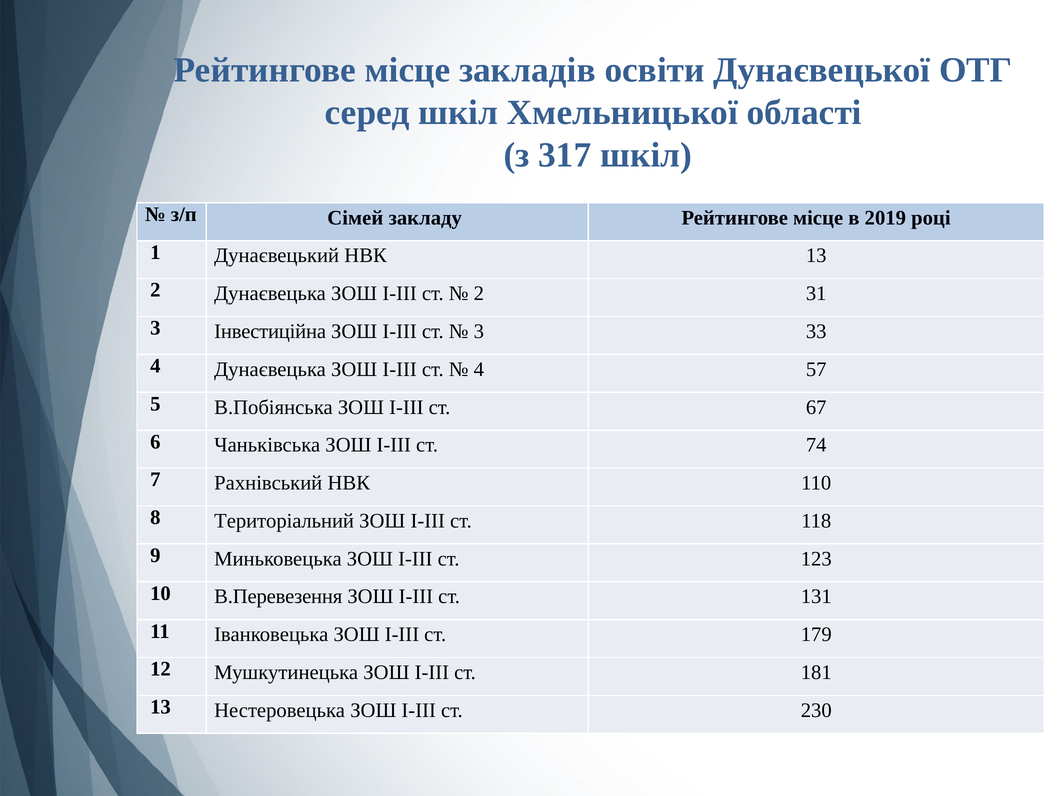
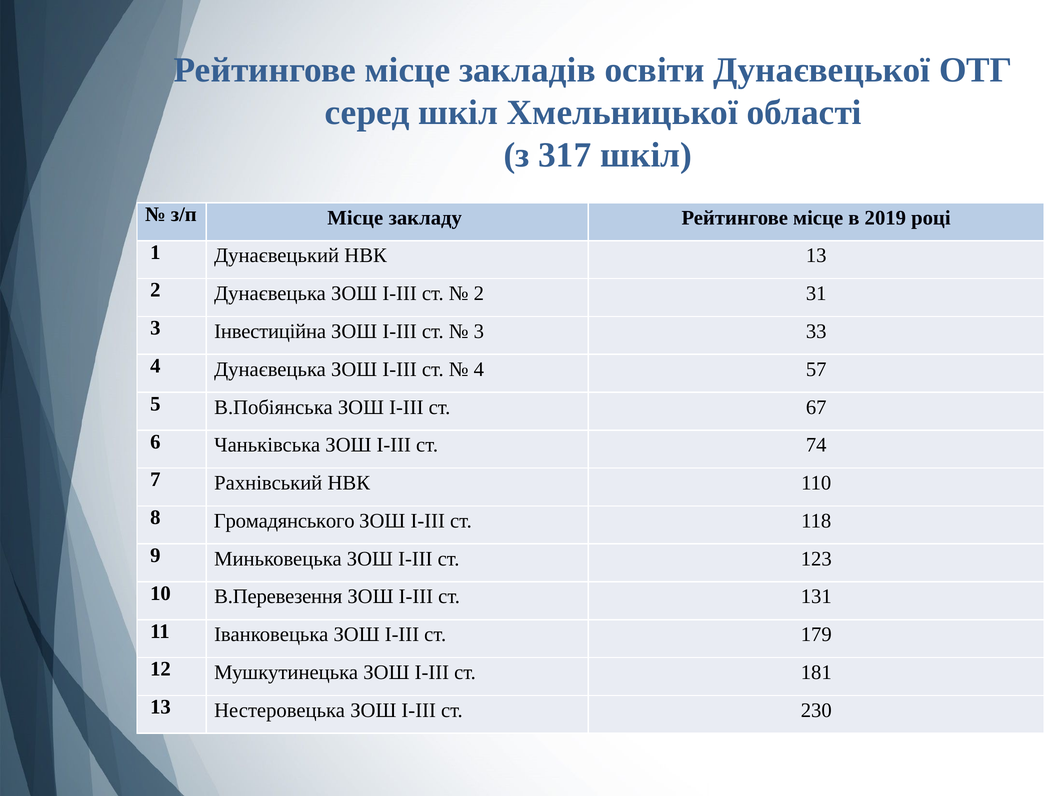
з/п Сімей: Сімей -> Місце
Територіальний: Територіальний -> Громадянського
